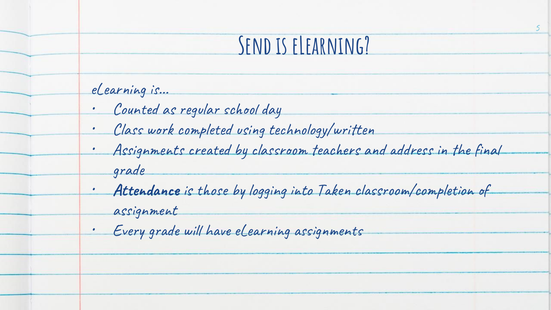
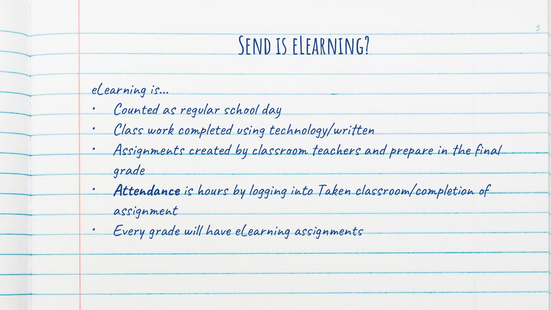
address: address -> prepare
those: those -> hours
